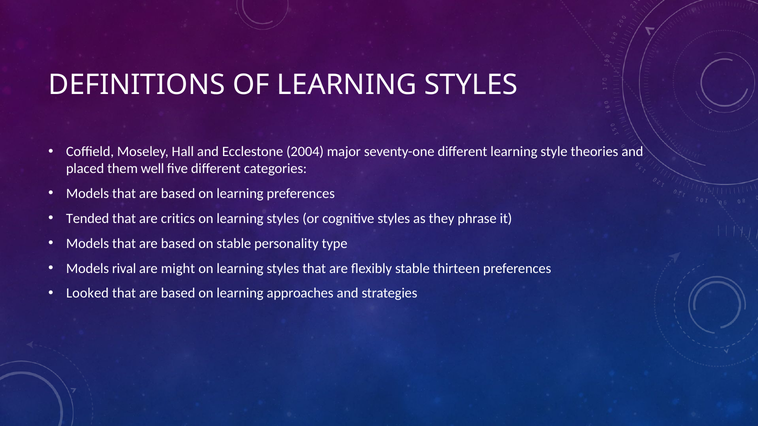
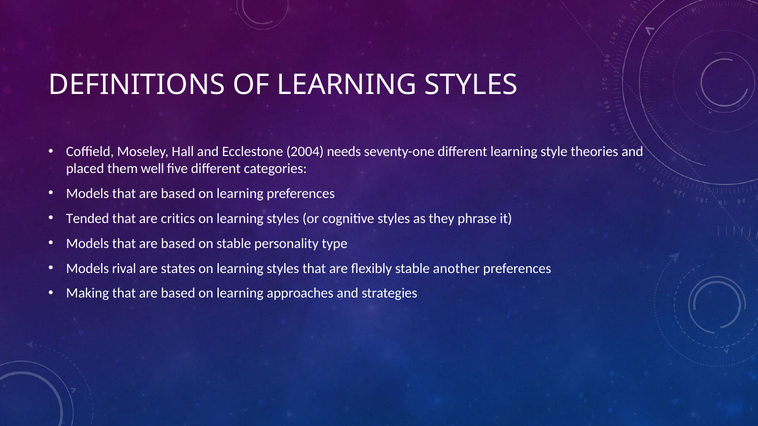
major: major -> needs
might: might -> states
thirteen: thirteen -> another
Looked: Looked -> Making
